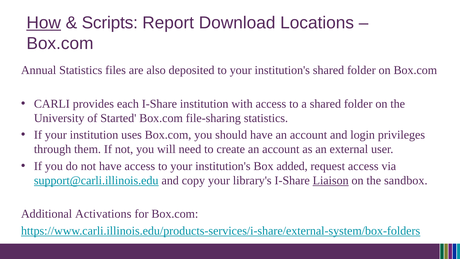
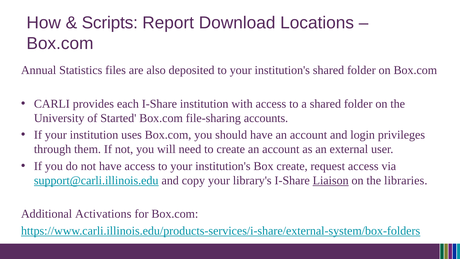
How underline: present -> none
file-sharing statistics: statistics -> accounts
Box added: added -> create
sandbox: sandbox -> libraries
